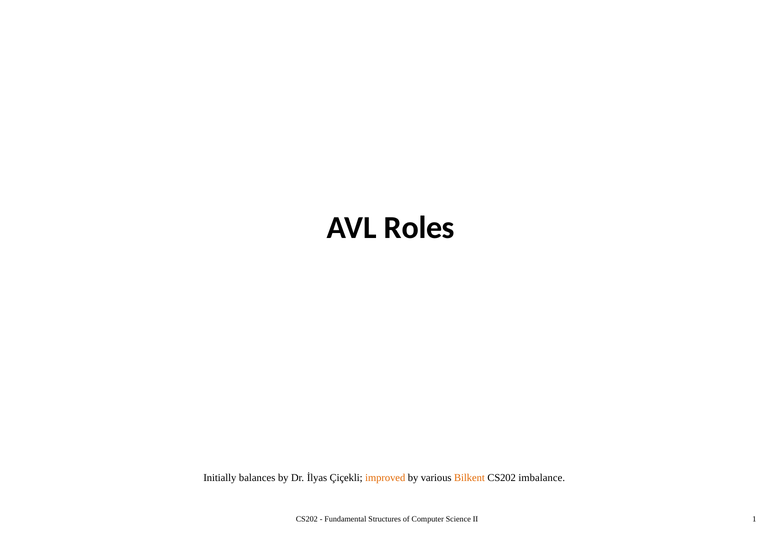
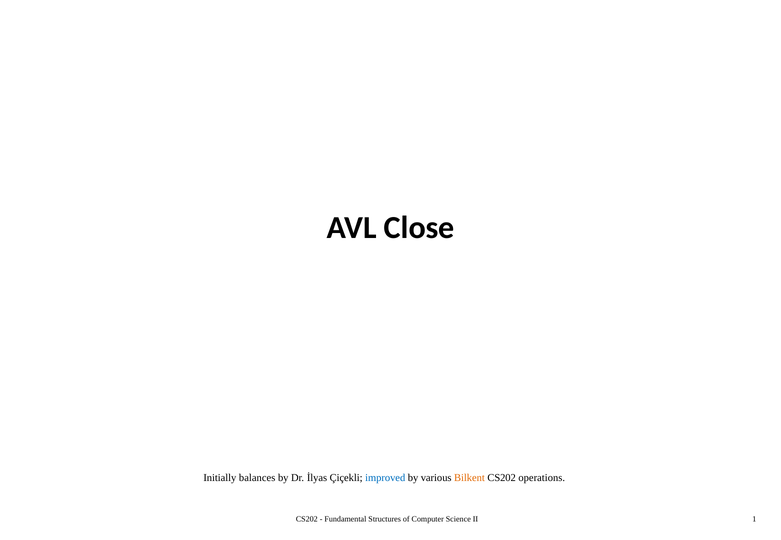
Roles: Roles -> Close
improved colour: orange -> blue
imbalance: imbalance -> operations
